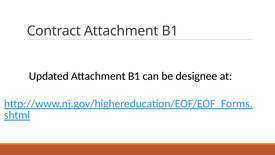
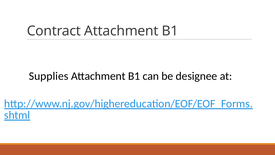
Updated: Updated -> Supplies
